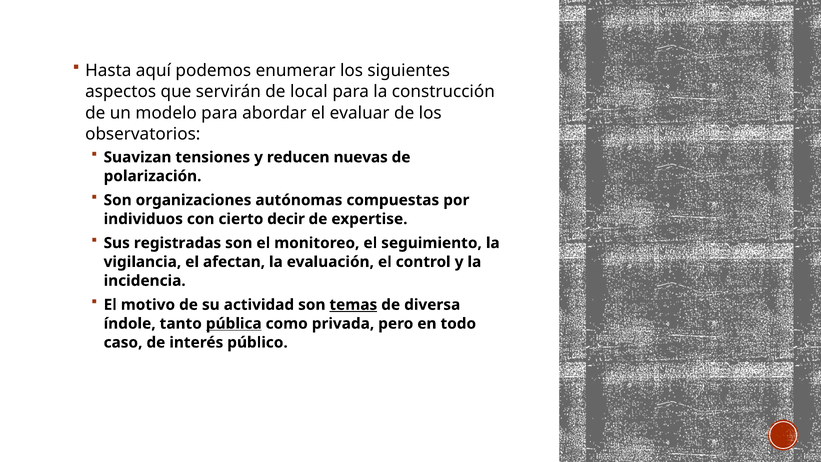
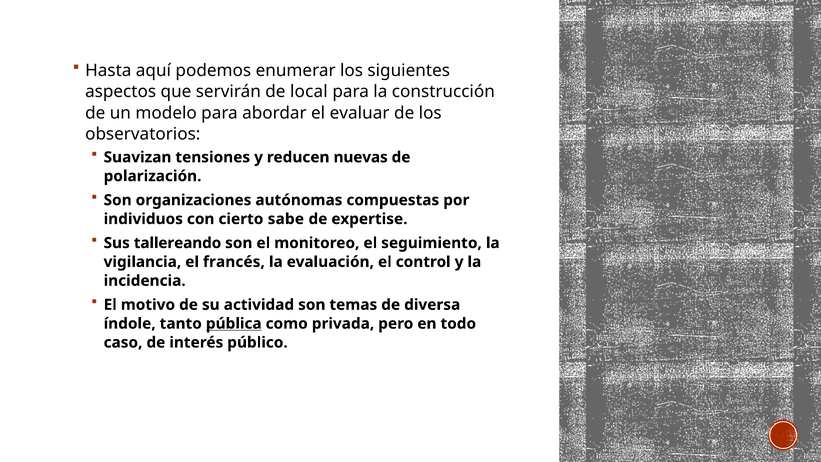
decir: decir -> sabe
registradas: registradas -> tallereando
afectan: afectan -> francés
temas underline: present -> none
